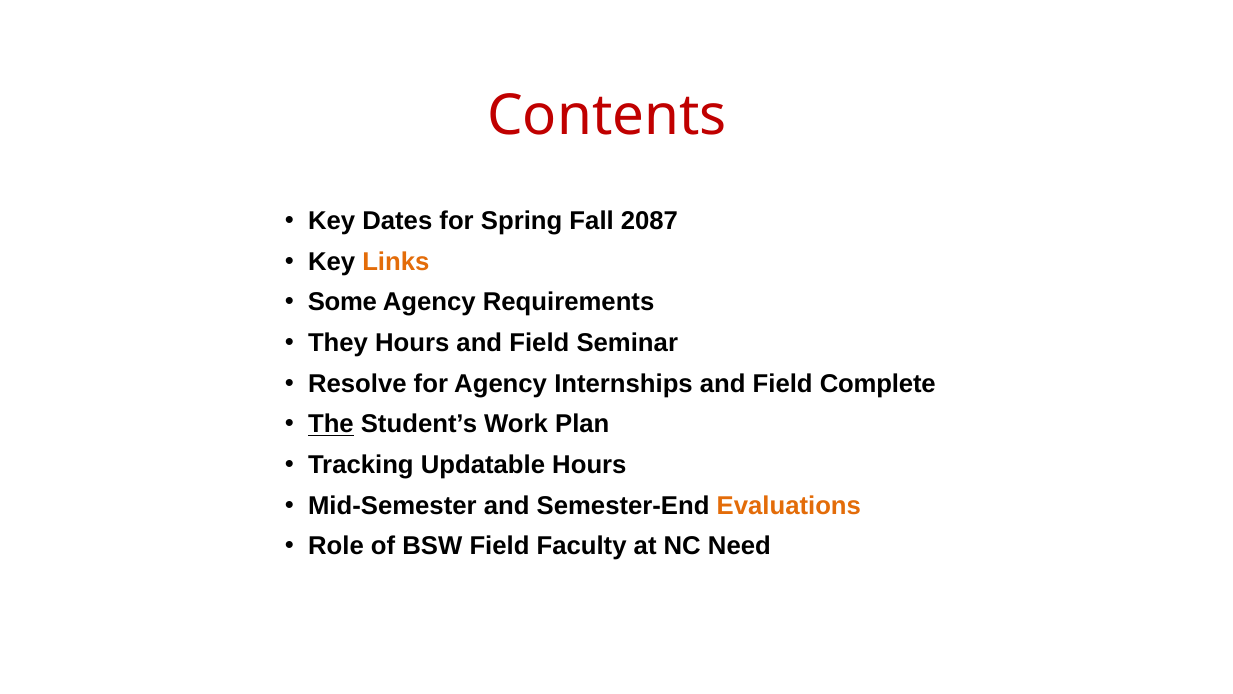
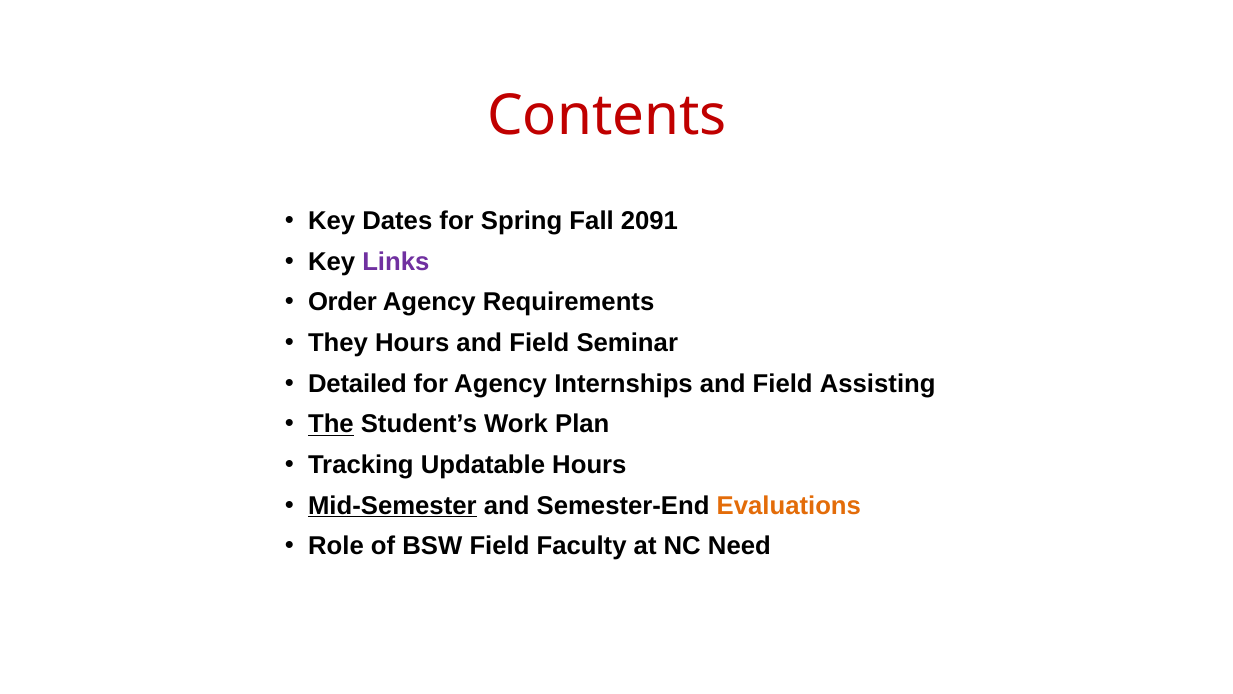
2087: 2087 -> 2091
Links colour: orange -> purple
Some: Some -> Order
Resolve: Resolve -> Detailed
Complete: Complete -> Assisting
Mid-Semester underline: none -> present
